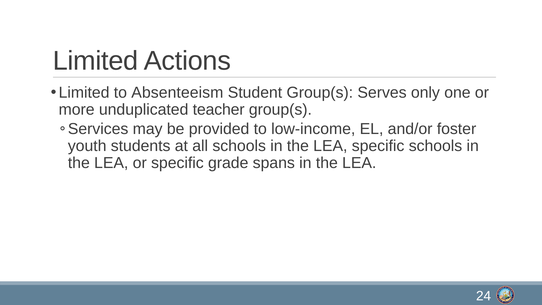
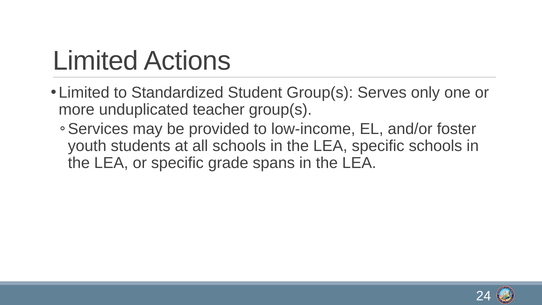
Absenteeism: Absenteeism -> Standardized
